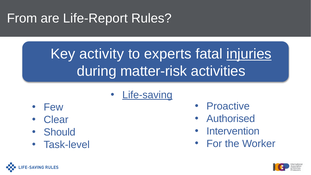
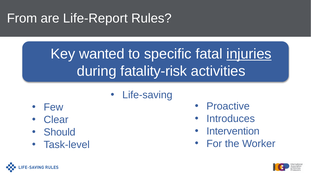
activity: activity -> wanted
experts: experts -> specific
matter-risk: matter-risk -> fatality-risk
Life-saving underline: present -> none
Authorised: Authorised -> Introduces
